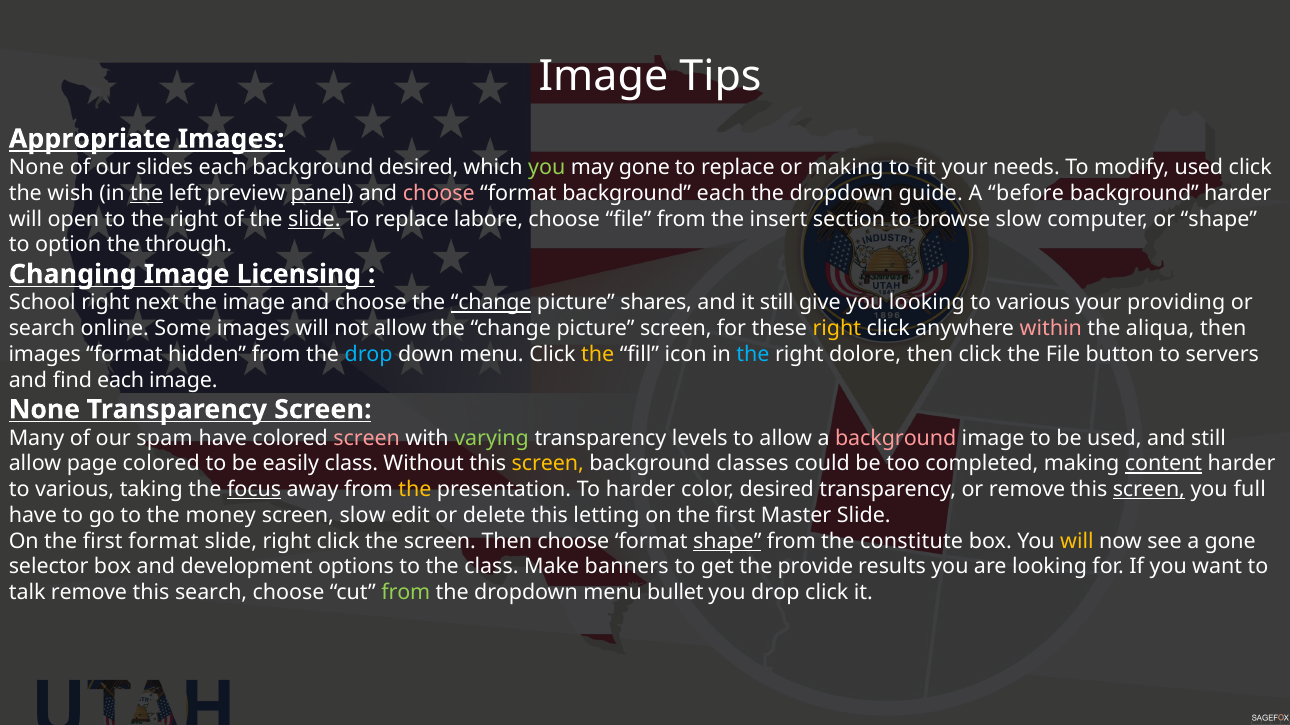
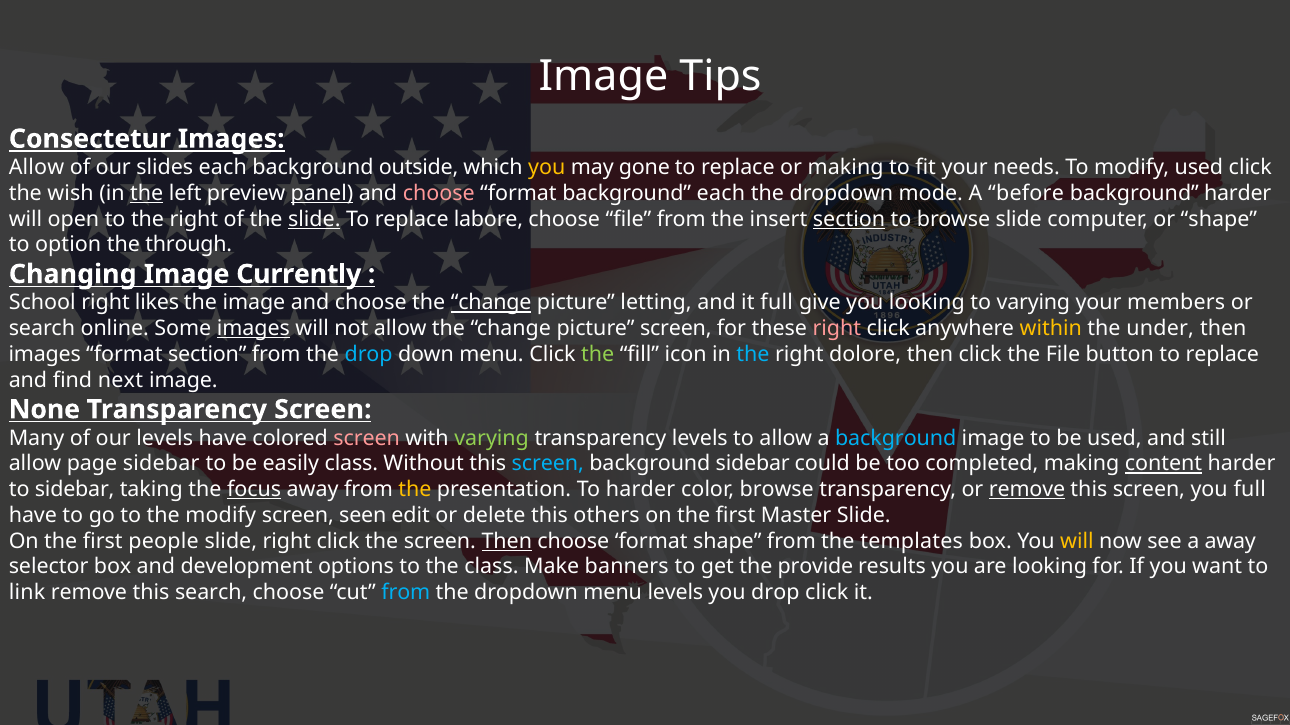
Appropriate: Appropriate -> Consectetur
None at (36, 168): None -> Allow
background desired: desired -> outside
you at (547, 168) colour: light green -> yellow
guide: guide -> mode
section at (849, 219) underline: none -> present
browse slow: slow -> slide
Licensing: Licensing -> Currently
next: next -> likes
shares: shares -> letting
it still: still -> full
various at (1033, 303): various -> varying
providing: providing -> members
images at (253, 329) underline: none -> present
right at (837, 329) colour: yellow -> pink
within colour: pink -> yellow
aliqua: aliqua -> under
format hidden: hidden -> section
the at (598, 355) colour: yellow -> light green
button to servers: servers -> replace
find each: each -> next
our spam: spam -> levels
background at (896, 438) colour: pink -> light blue
page colored: colored -> sidebar
screen at (548, 464) colour: yellow -> light blue
background classes: classes -> sidebar
various at (75, 490): various -> sidebar
color desired: desired -> browse
remove at (1027, 490) underline: none -> present
screen at (1149, 490) underline: present -> none
the money: money -> modify
screen slow: slow -> seen
letting: letting -> others
first format: format -> people
Then at (507, 542) underline: none -> present
shape at (727, 542) underline: present -> none
constitute: constitute -> templates
a gone: gone -> away
talk: talk -> link
from at (406, 593) colour: light green -> light blue
menu bullet: bullet -> levels
